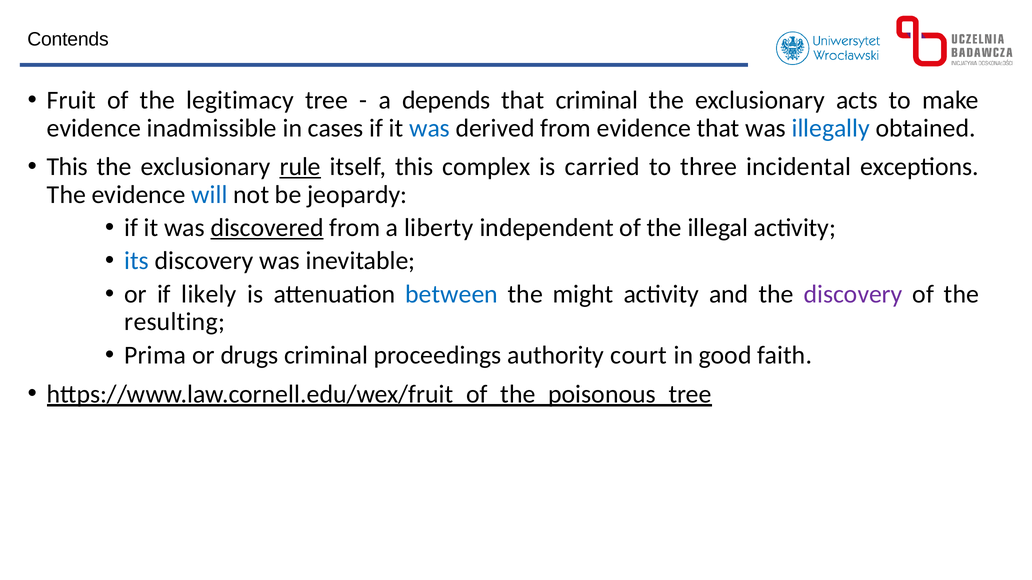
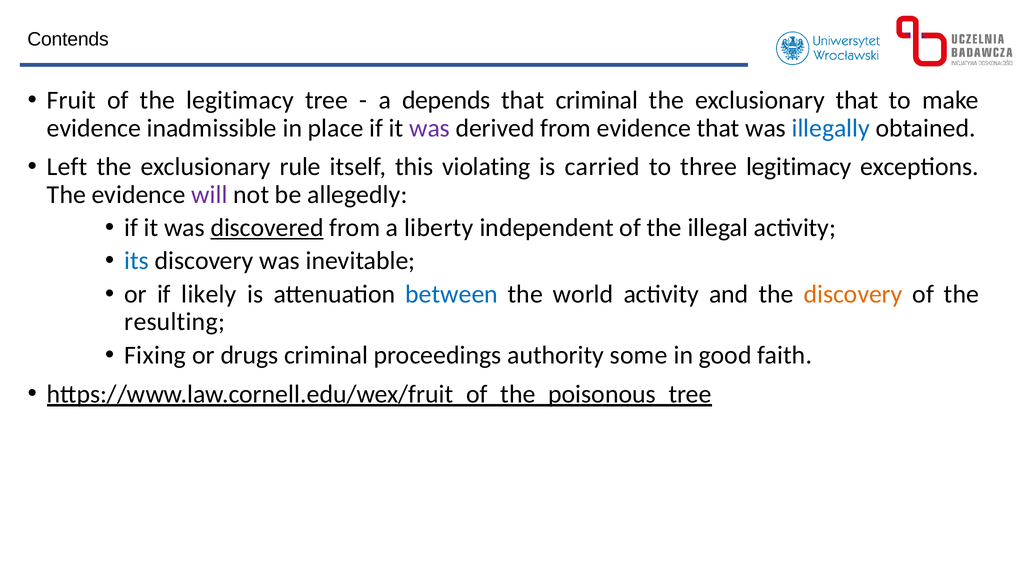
exclusionary acts: acts -> that
cases: cases -> place
was at (430, 128) colour: blue -> purple
This at (67, 167): This -> Left
rule underline: present -> none
complex: complex -> violating
three incidental: incidental -> legitimacy
will colour: blue -> purple
jeopardy: jeopardy -> allegedly
might: might -> world
discovery at (853, 294) colour: purple -> orange
Prima: Prima -> Fixing
court: court -> some
